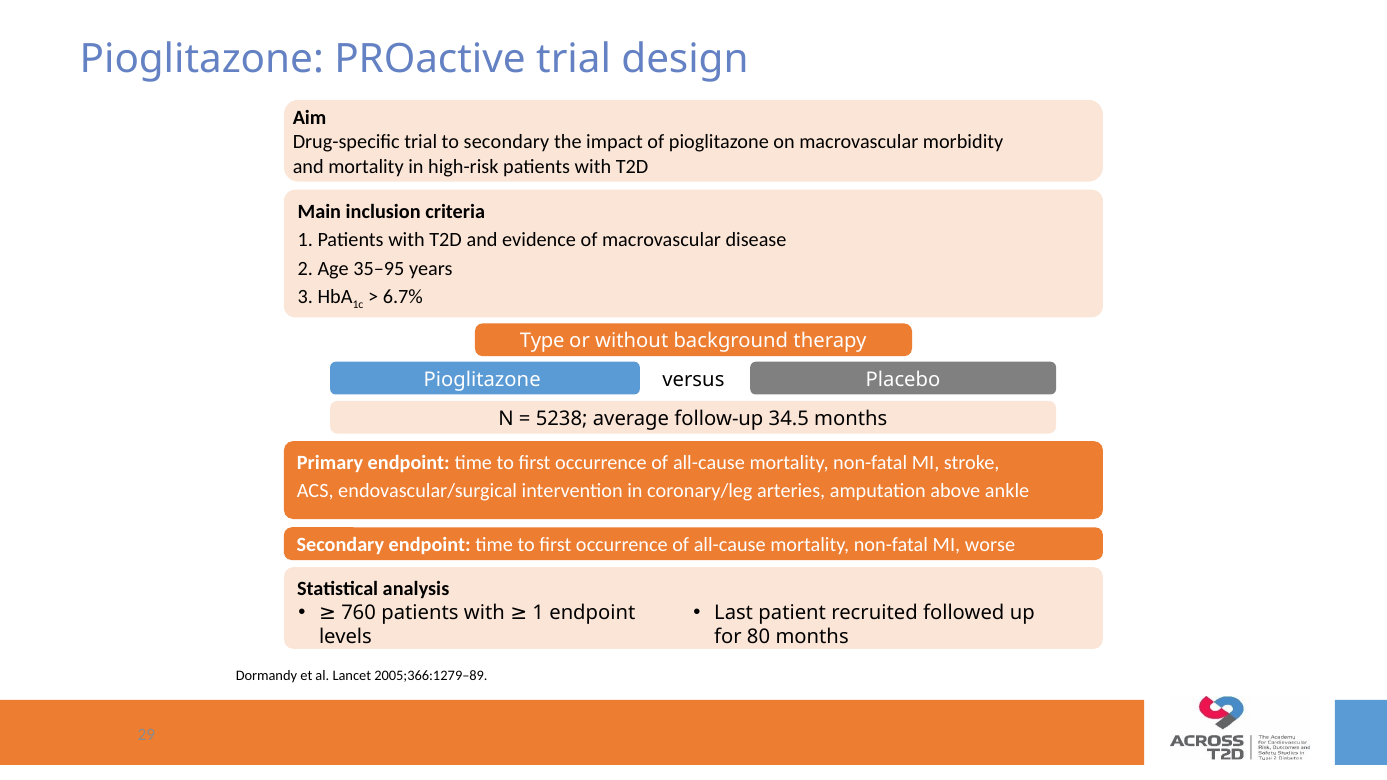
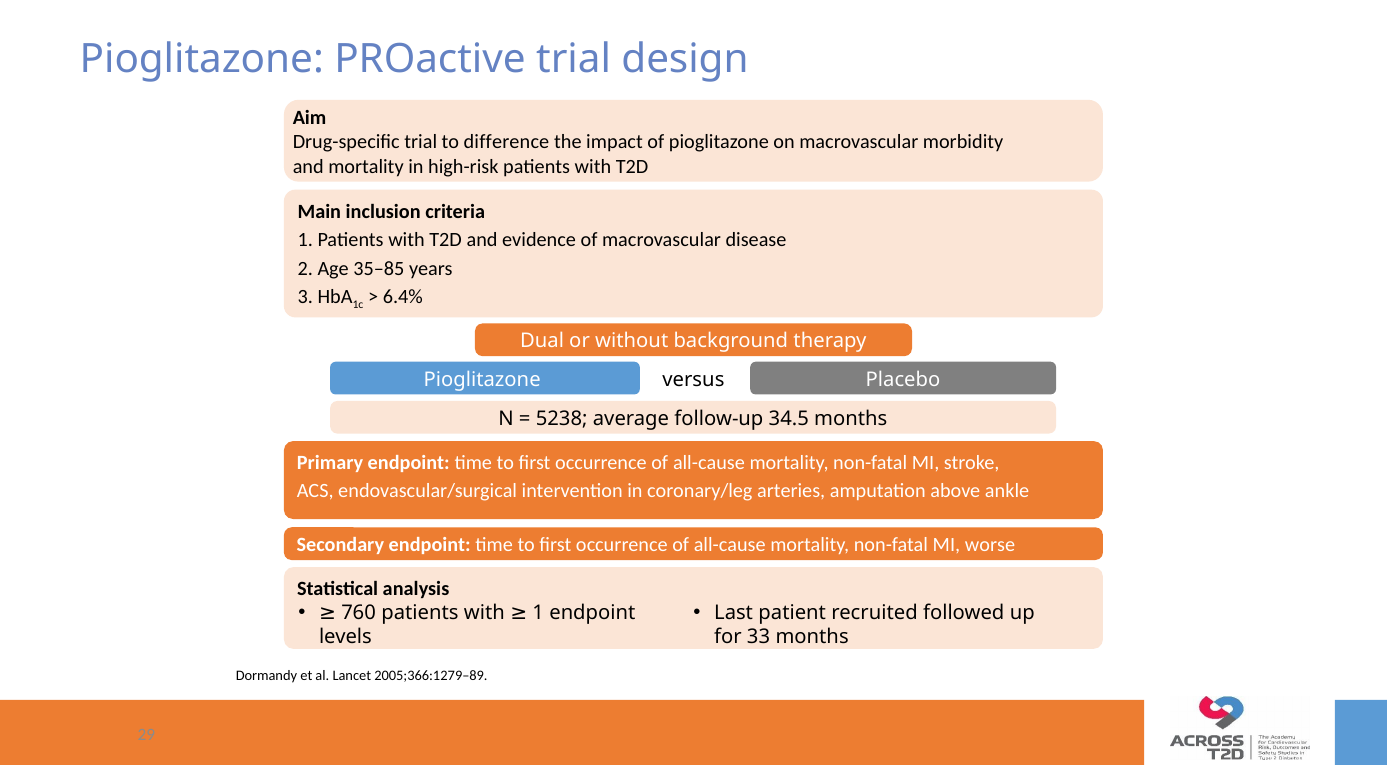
to secondary: secondary -> difference
35–95: 35–95 -> 35–85
6.7%: 6.7% -> 6.4%
Type: Type -> Dual
80: 80 -> 33
